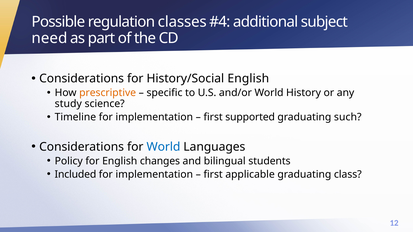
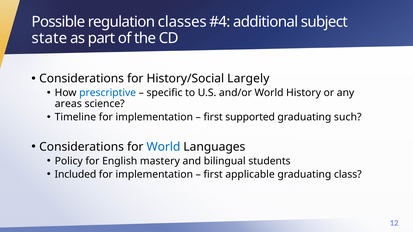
need: need -> state
History/Social English: English -> Largely
prescriptive colour: orange -> blue
study: study -> areas
changes: changes -> mastery
